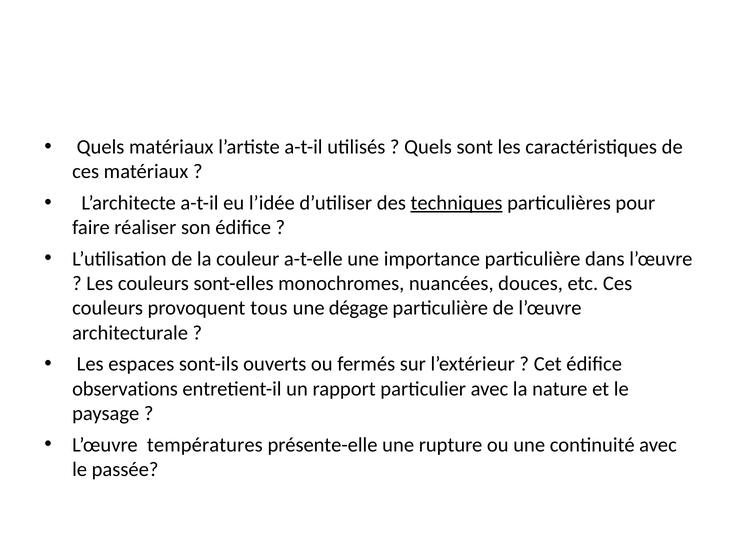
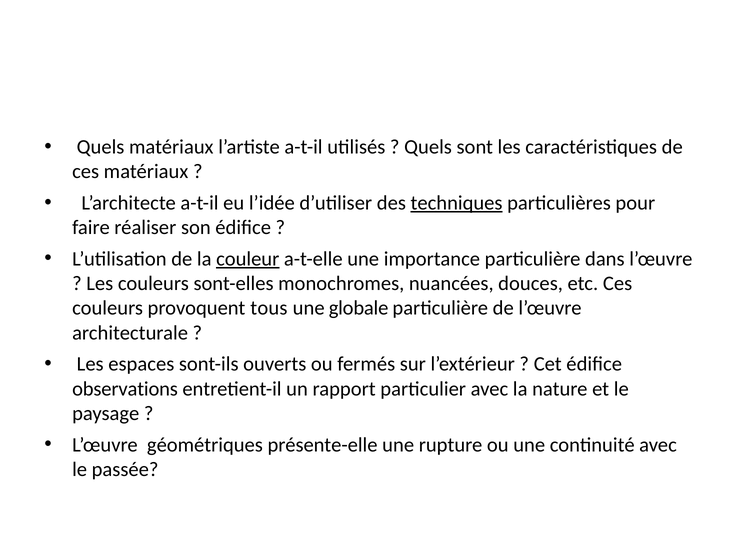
couleur underline: none -> present
dégage: dégage -> globale
températures: températures -> géométriques
